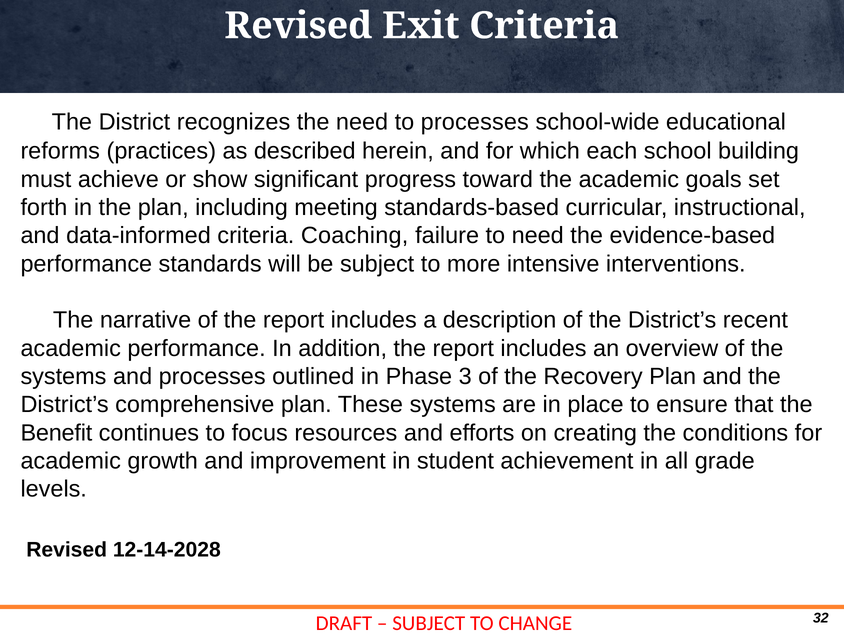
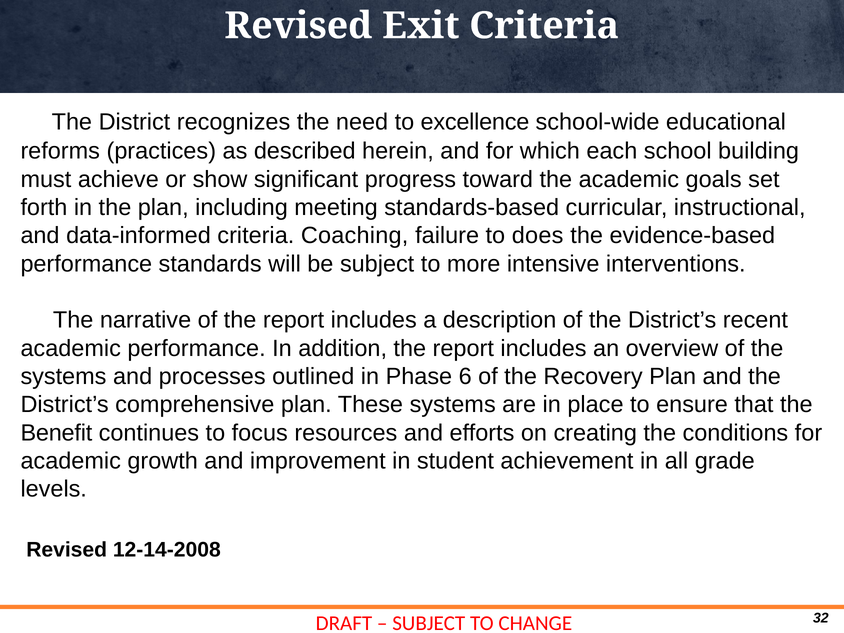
to processes: processes -> excellence
to need: need -> does
3: 3 -> 6
12-14-2028: 12-14-2028 -> 12-14-2008
